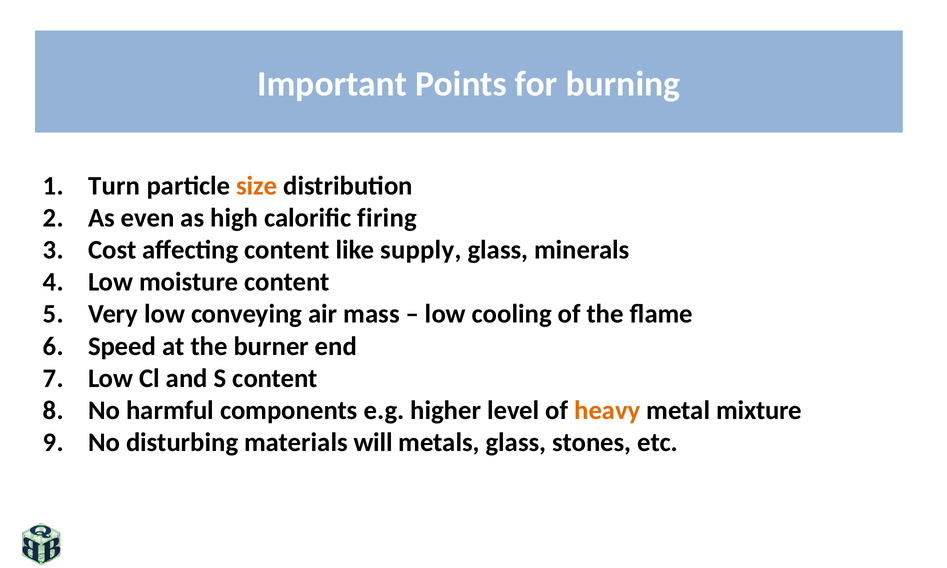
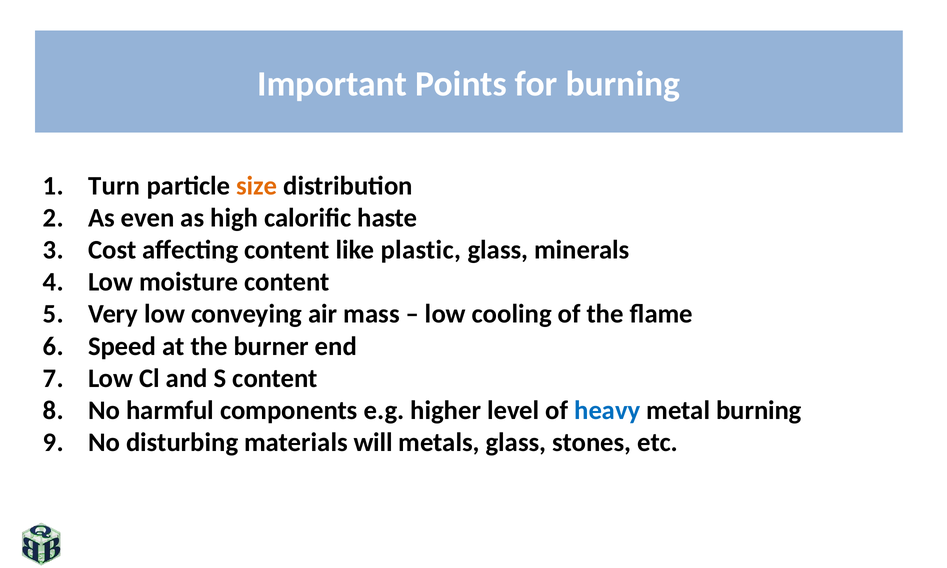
firing: firing -> haste
supply: supply -> plastic
heavy colour: orange -> blue
metal mixture: mixture -> burning
